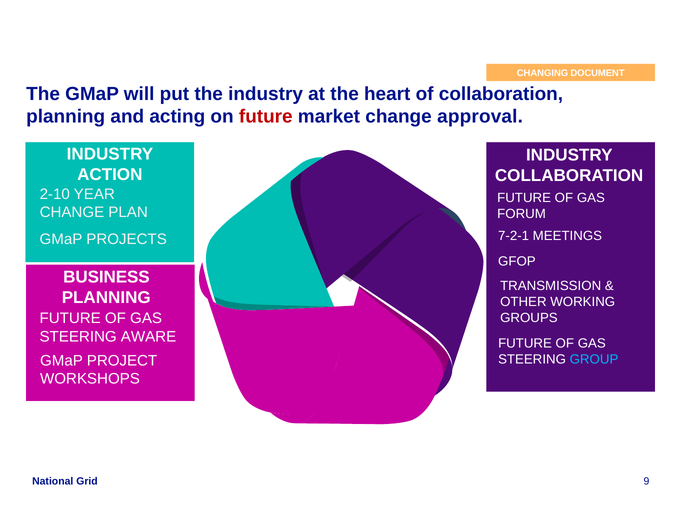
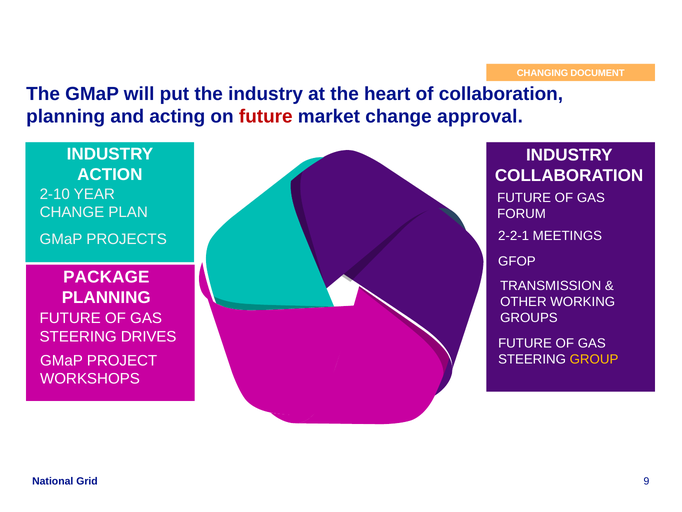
7-2-1: 7-2-1 -> 2-2-1
BUSINESS: BUSINESS -> PACKAGE
AWARE: AWARE -> DRIVES
GROUP colour: light blue -> yellow
